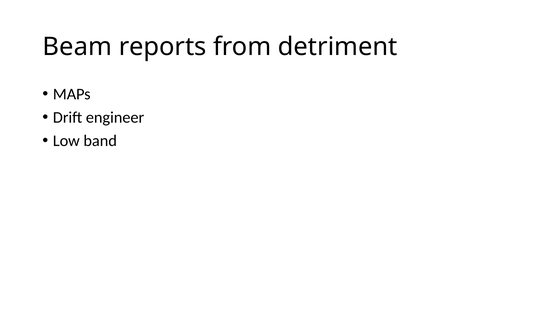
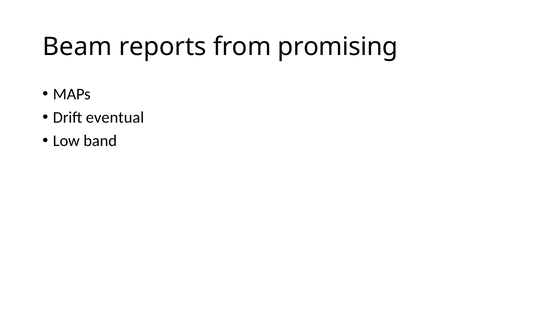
detriment: detriment -> promising
engineer: engineer -> eventual
